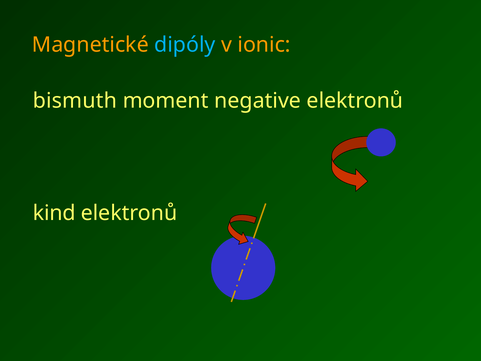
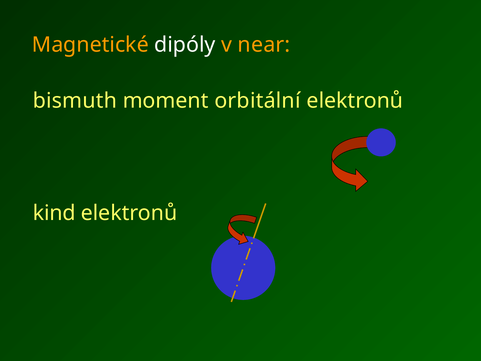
dipóly colour: light blue -> white
ionic: ionic -> near
negative: negative -> orbitální
